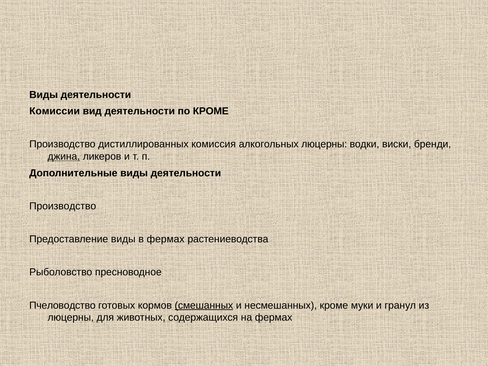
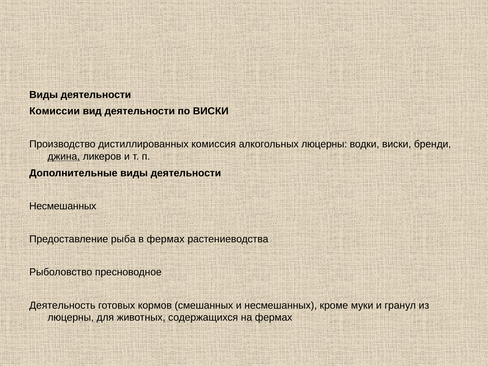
по КРОМЕ: КРОМЕ -> ВИСКИ
Производство at (63, 206): Производство -> Несмешанных
Предоставление виды: виды -> рыба
Пчеловодство: Пчеловодство -> Деятельность
смешанных underline: present -> none
